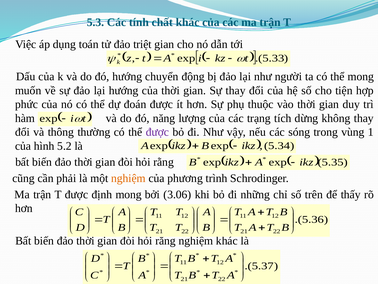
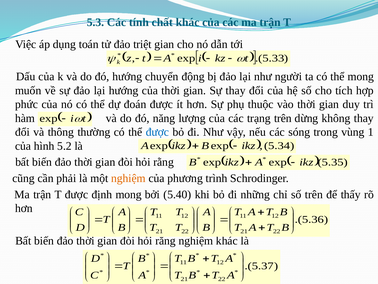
tiện: tiện -> tích
trạng tích: tích -> trên
được at (157, 132) colour: purple -> blue
3.06: 3.06 -> 5.40
